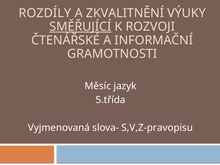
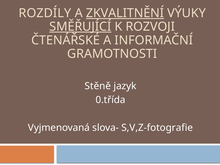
ZKVALITNĚNÍ underline: none -> present
Měsíc: Měsíc -> Stěně
5.třída: 5.třída -> 0.třída
S,V,Z-pravopisu: S,V,Z-pravopisu -> S,V,Z-fotografie
